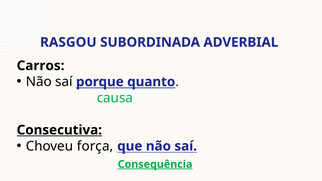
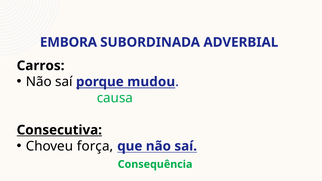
RASGOU: RASGOU -> EMBORA
quanto: quanto -> mudou
Consequência underline: present -> none
